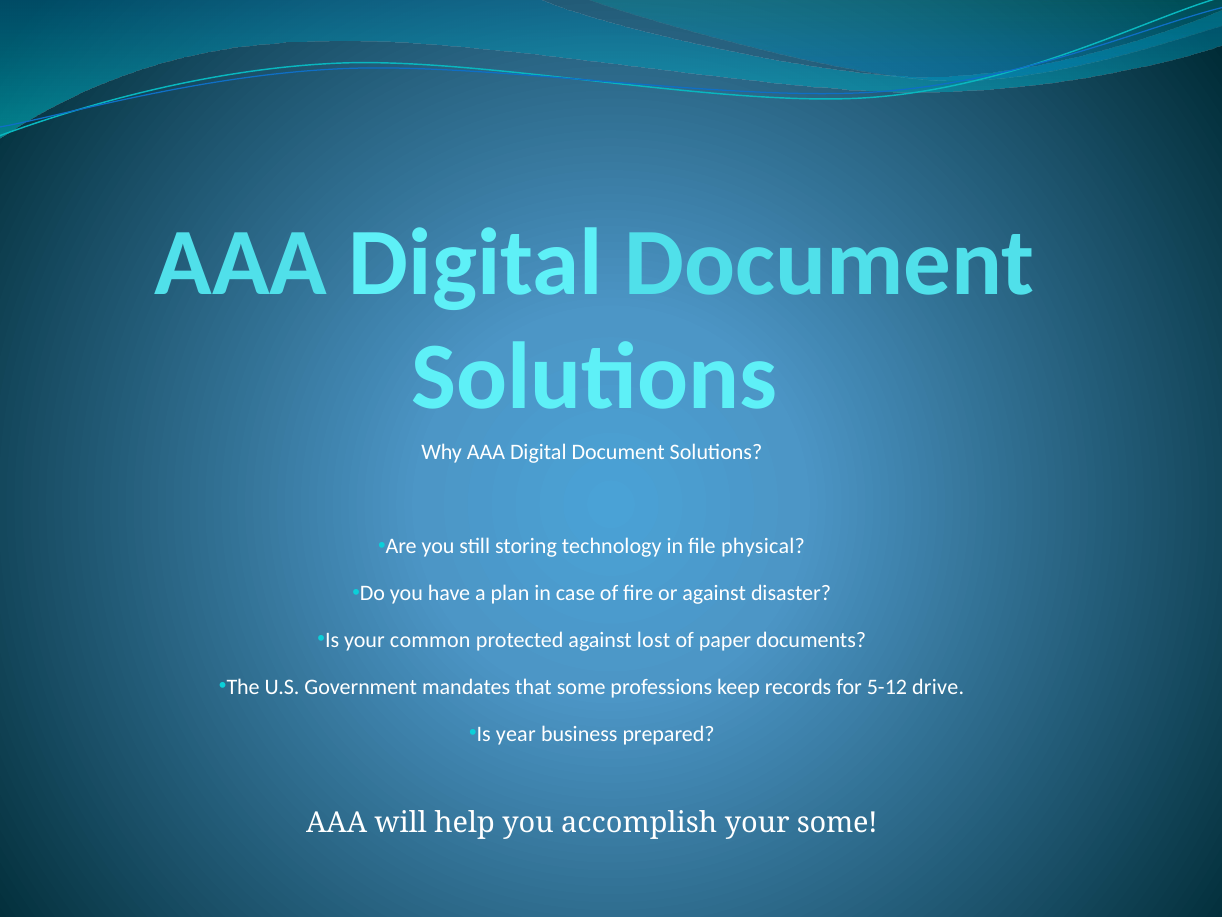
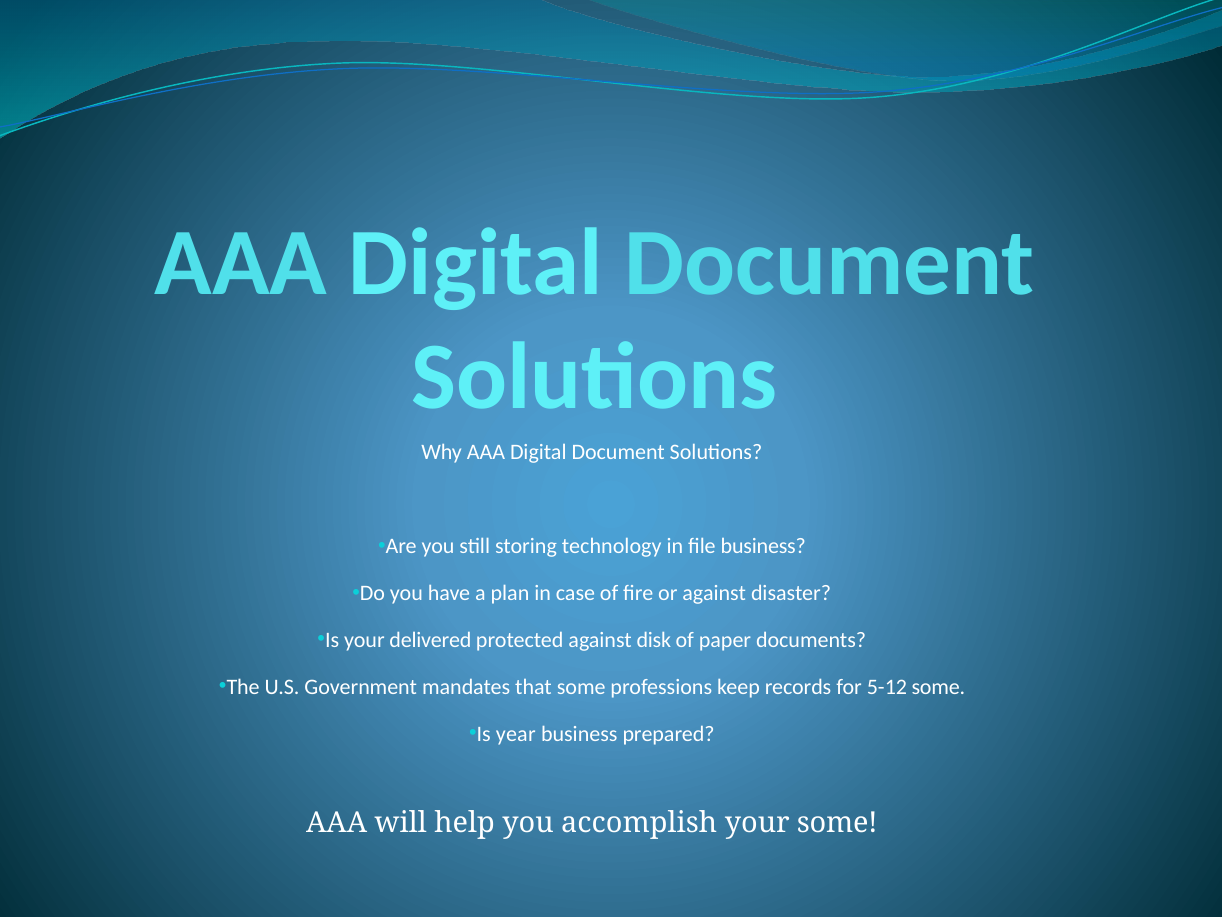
file physical: physical -> business
common: common -> delivered
lost: lost -> disk
5-12 drive: drive -> some
